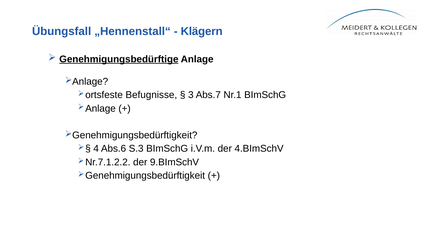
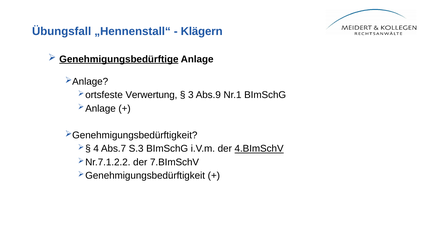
Befugnisse: Befugnisse -> Verwertung
Abs.7: Abs.7 -> Abs.9
Abs.6: Abs.6 -> Abs.7
4.BImSchV underline: none -> present
9.BImSchV: 9.BImSchV -> 7.BImSchV
